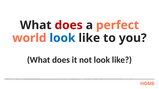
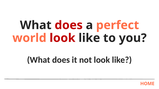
look at (62, 38) colour: blue -> red
